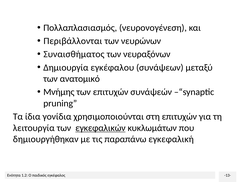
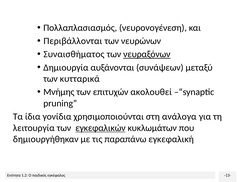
νευραξόνων underline: none -> present
εγκέφαλου: εγκέφαλου -> αυξάνονται
ανατομικό: ανατομικό -> κυτταρικά
συνάψεών: συνάψεών -> ακολουθεί
στη επιτυχών: επιτυχών -> ανάλογα
